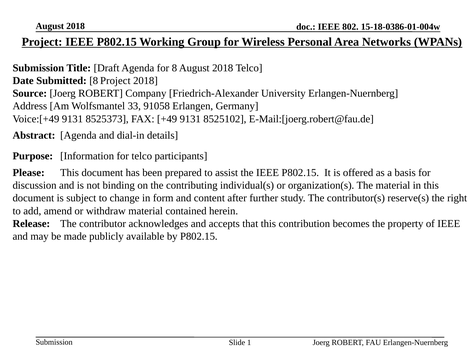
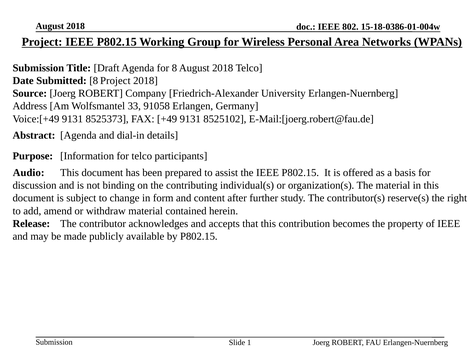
Please: Please -> Audio
